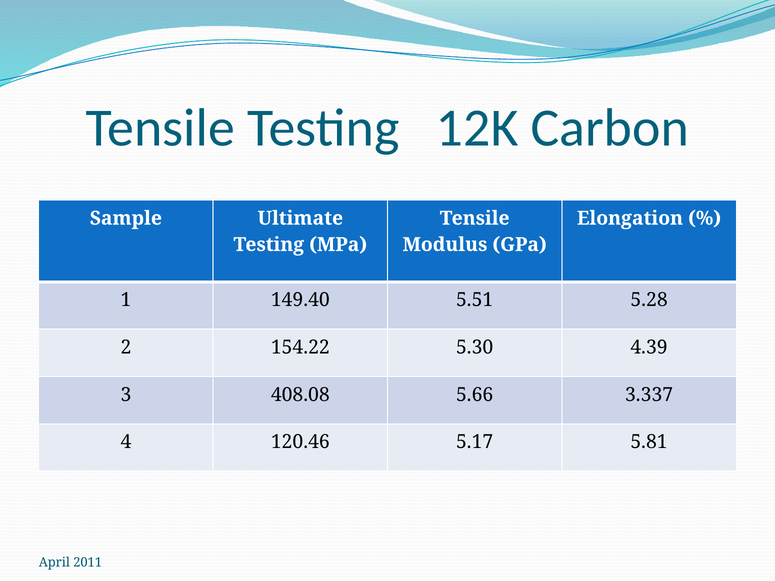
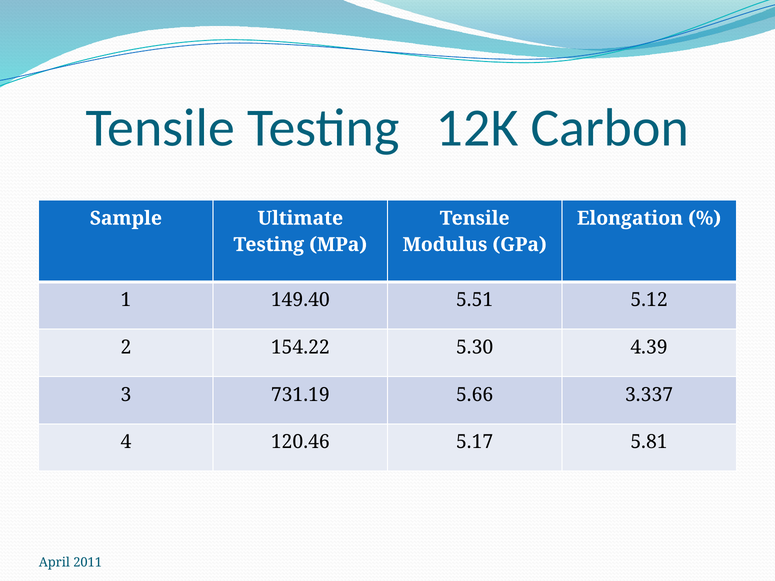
5.28: 5.28 -> 5.12
408.08: 408.08 -> 731.19
